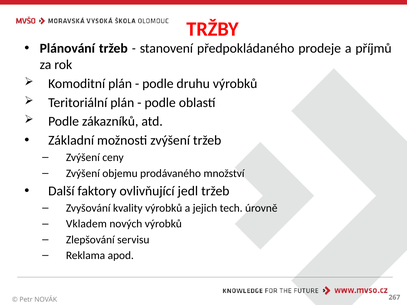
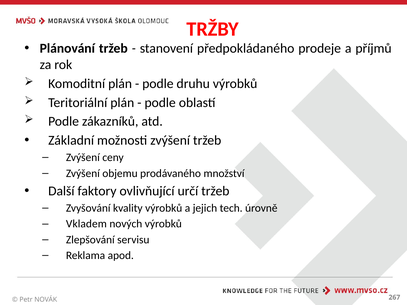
jedl: jedl -> určí
